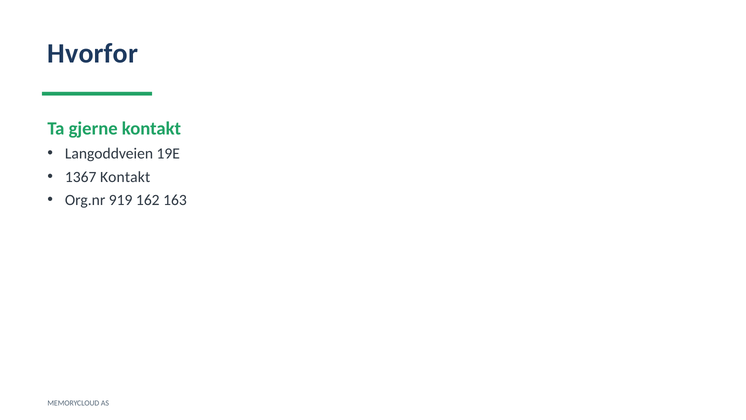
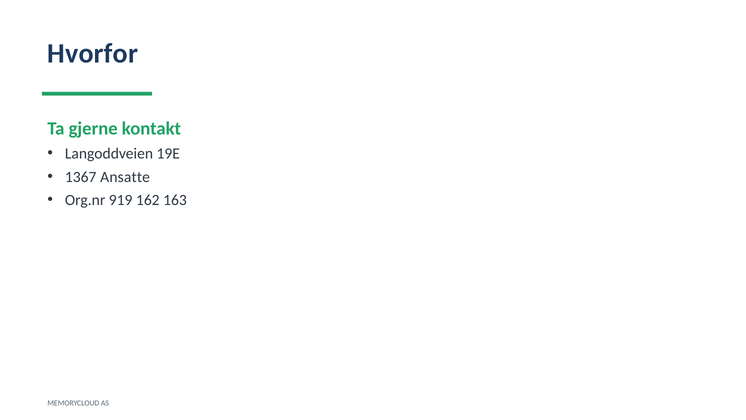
1367 Kontakt: Kontakt -> Ansatte
